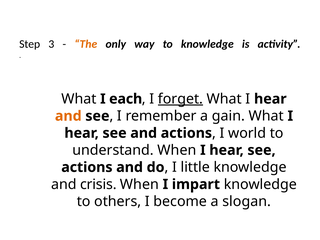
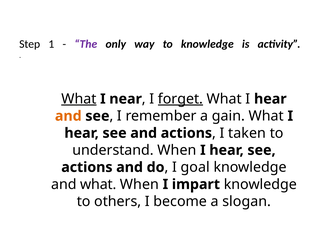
3: 3 -> 1
The colour: orange -> purple
What at (79, 99) underline: none -> present
each: each -> near
world: world -> taken
little: little -> goal
and crisis: crisis -> what
